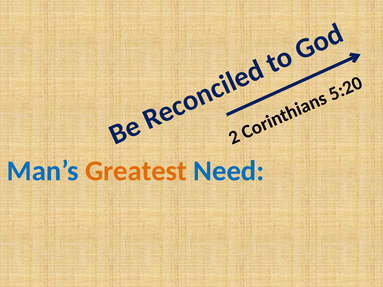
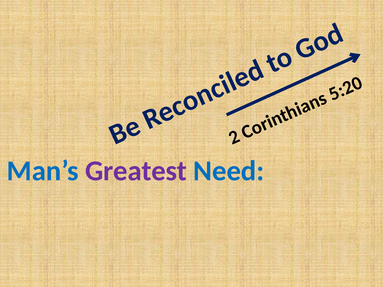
Greatest colour: orange -> purple
